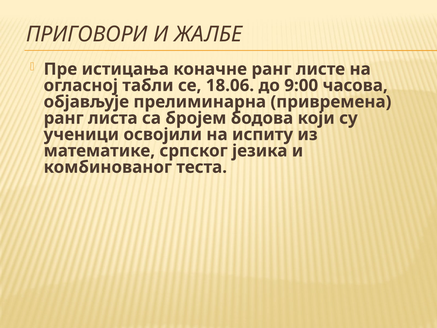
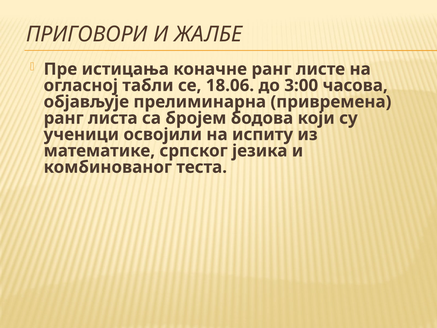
9:00: 9:00 -> 3:00
